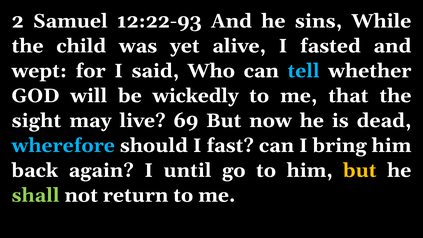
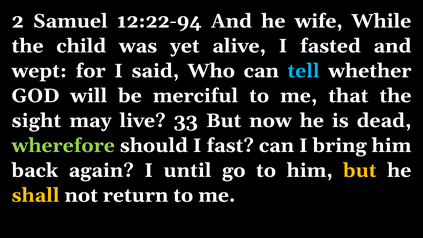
12:22-93: 12:22-93 -> 12:22-94
sins: sins -> wife
wickedly: wickedly -> merciful
69: 69 -> 33
wherefore colour: light blue -> light green
shall colour: light green -> yellow
